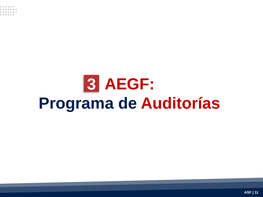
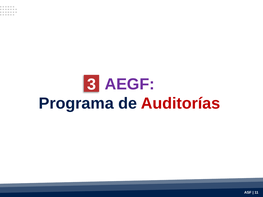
AEGF colour: red -> purple
